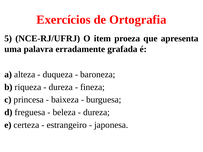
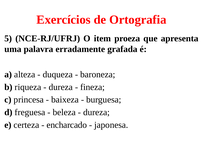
estrangeiro: estrangeiro -> encharcado
